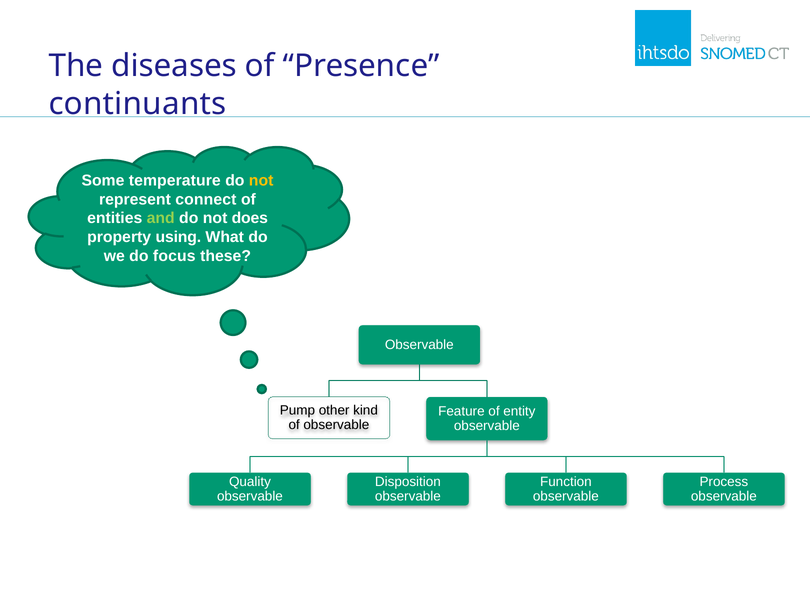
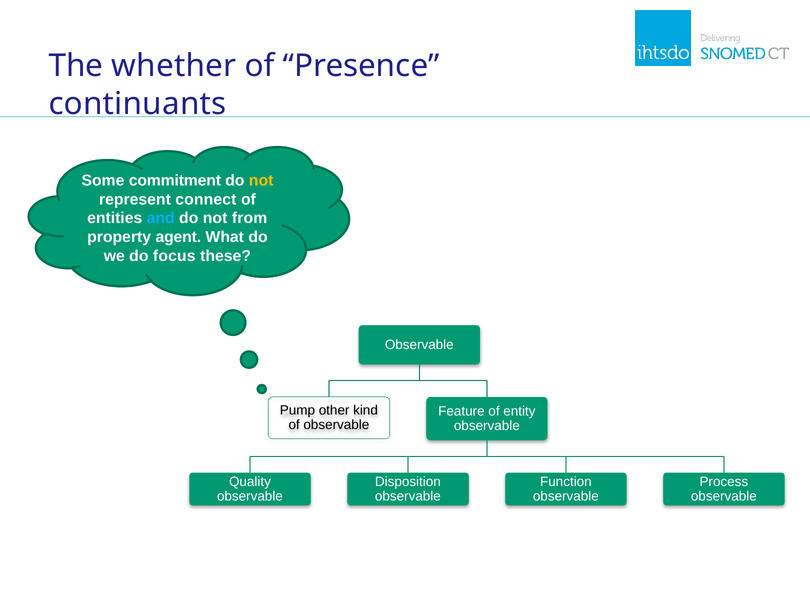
diseases: diseases -> whether
temperature: temperature -> commitment
and colour: light green -> light blue
does: does -> from
using: using -> agent
